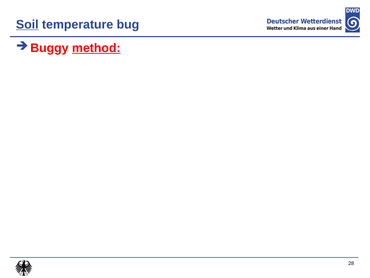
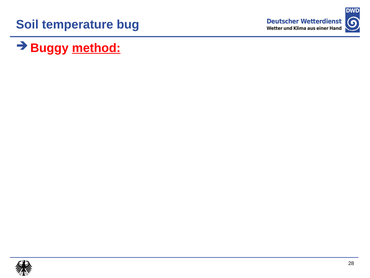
Soil underline: present -> none
